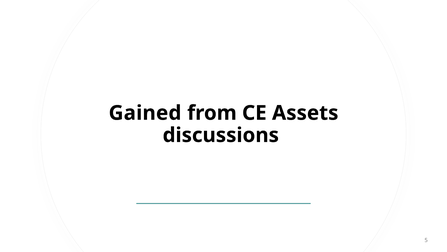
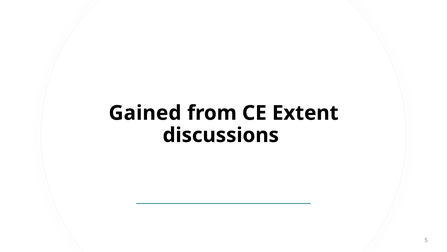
Assets: Assets -> Extent
